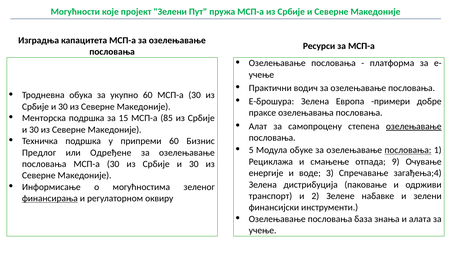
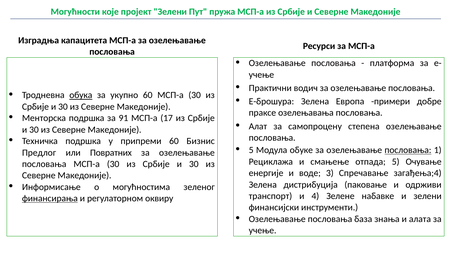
обука underline: none -> present
15: 15 -> 91
85: 85 -> 17
озелењавање at (414, 127) underline: present -> none
Одређене: Одређене -> Повратних
отпада 9: 9 -> 5
2: 2 -> 4
